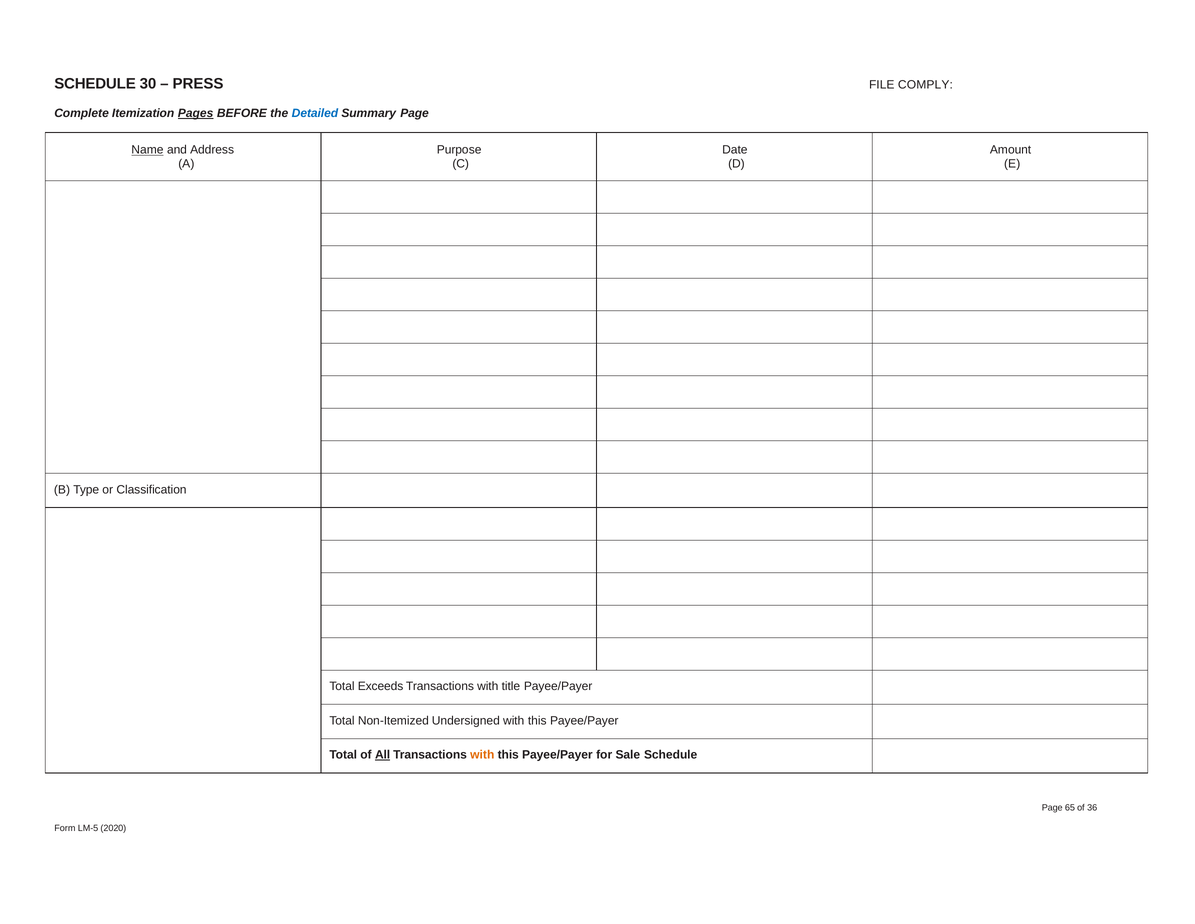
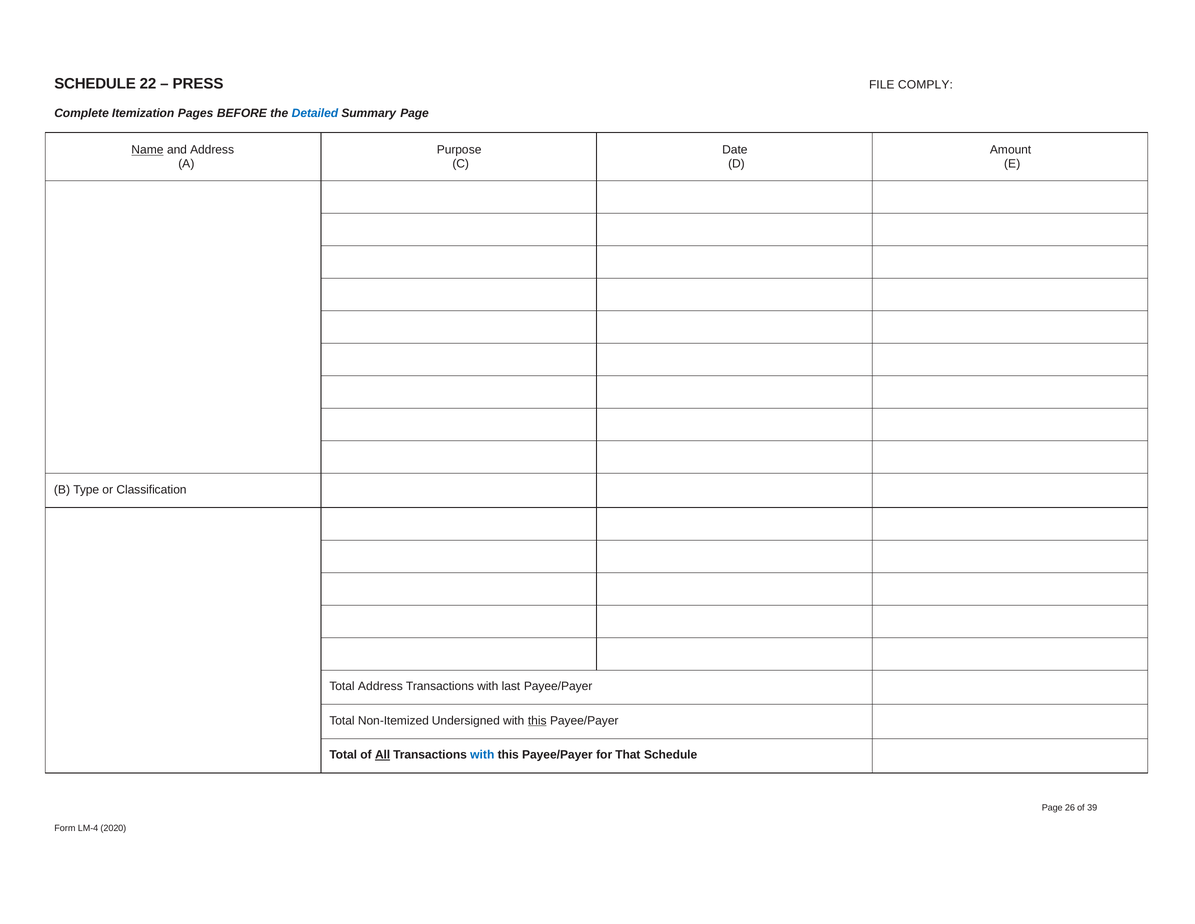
30: 30 -> 22
Pages underline: present -> none
Total Exceeds: Exceeds -> Address
title: title -> last
this at (537, 720) underline: none -> present
with at (482, 754) colour: orange -> blue
Sale: Sale -> That
65: 65 -> 26
36: 36 -> 39
LM-5: LM-5 -> LM-4
